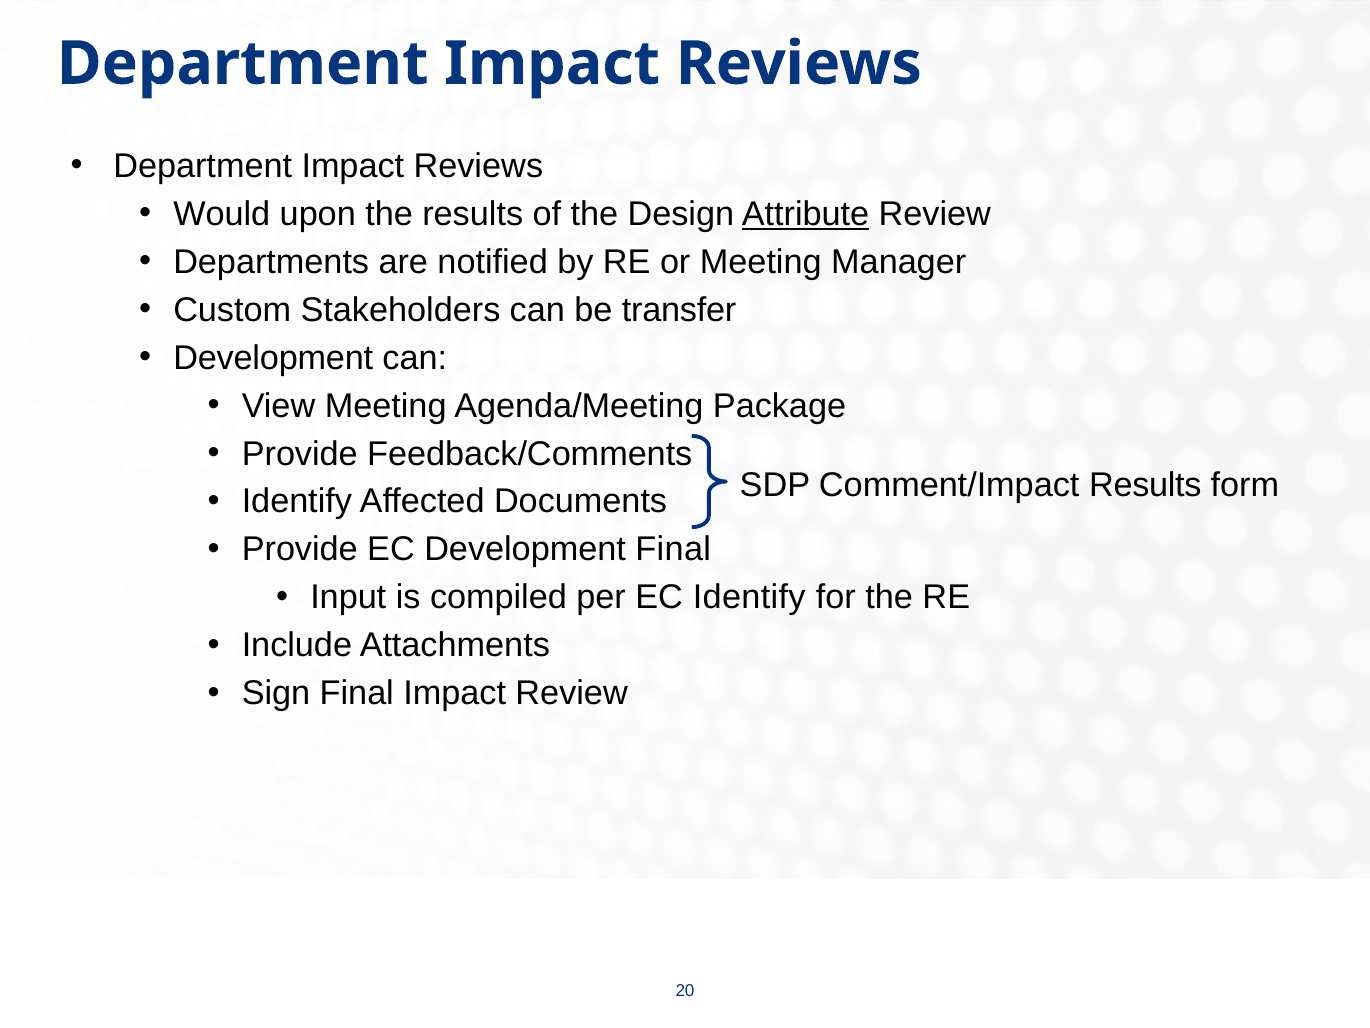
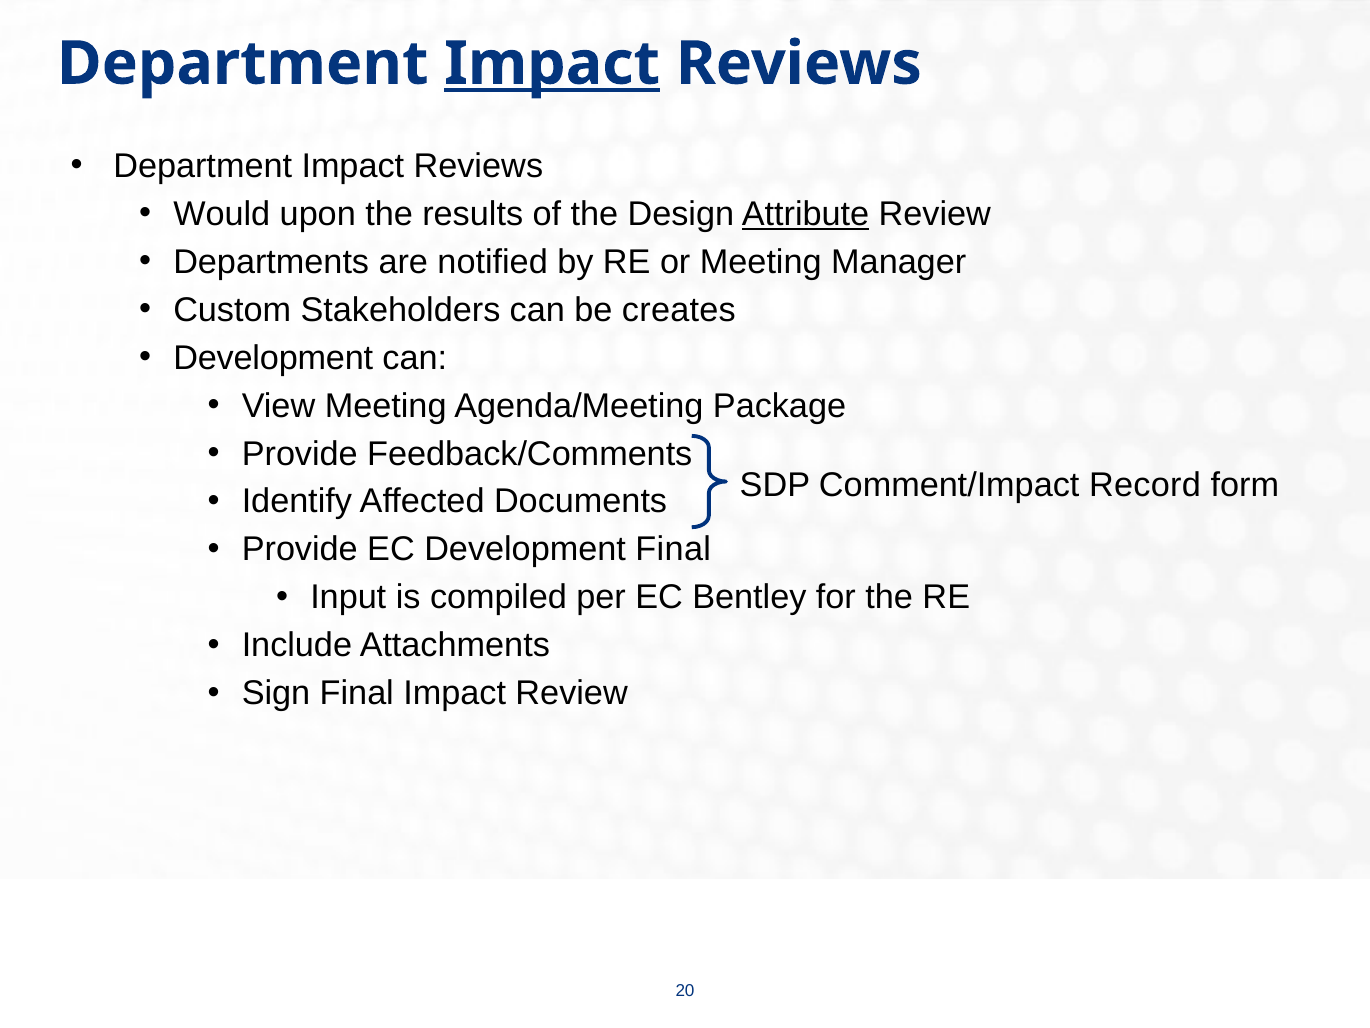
Impact at (552, 64) underline: none -> present
transfer: transfer -> creates
Comment/Impact Results: Results -> Record
EC Identify: Identify -> Bentley
